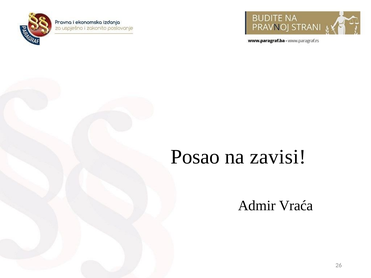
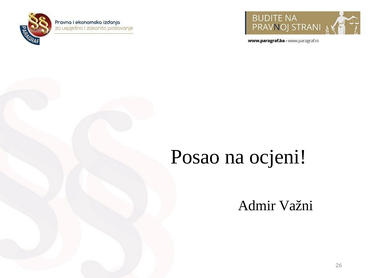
zavisi: zavisi -> ocjeni
Vraća: Vraća -> Važni
